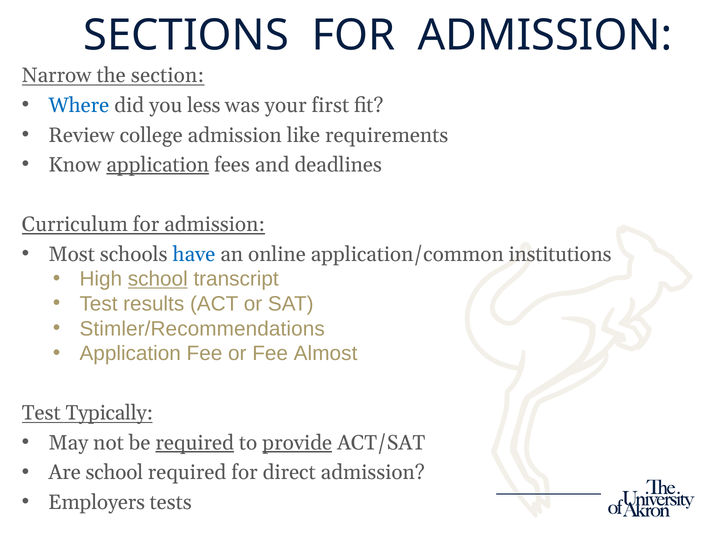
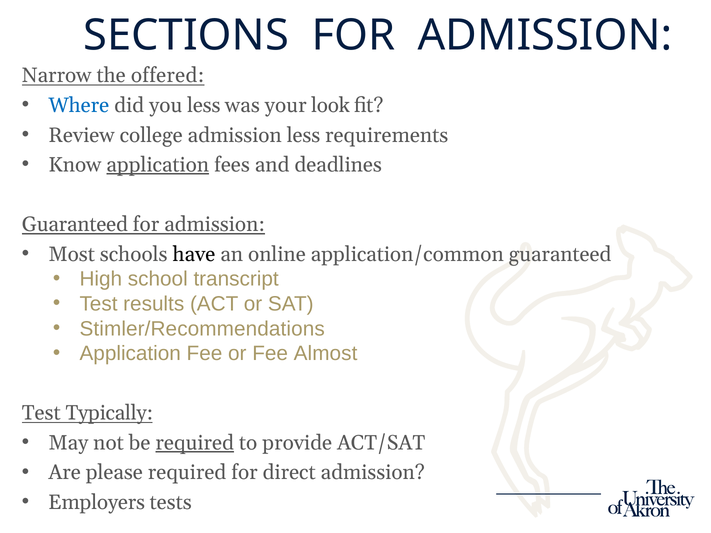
section: section -> offered
first: first -> look
admission like: like -> less
Curriculum at (75, 225): Curriculum -> Guaranteed
have colour: blue -> black
application/common institutions: institutions -> guaranteed
school at (158, 279) underline: present -> none
provide underline: present -> none
Are school: school -> please
